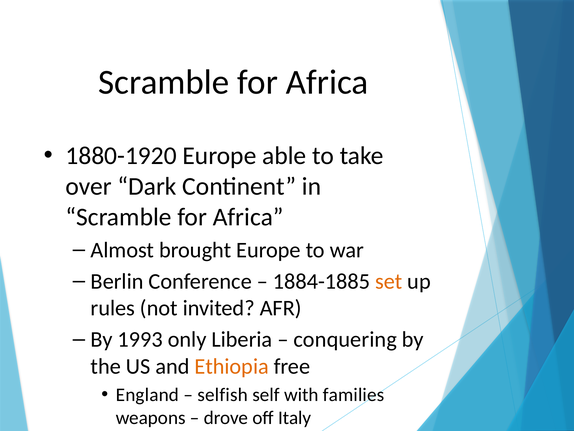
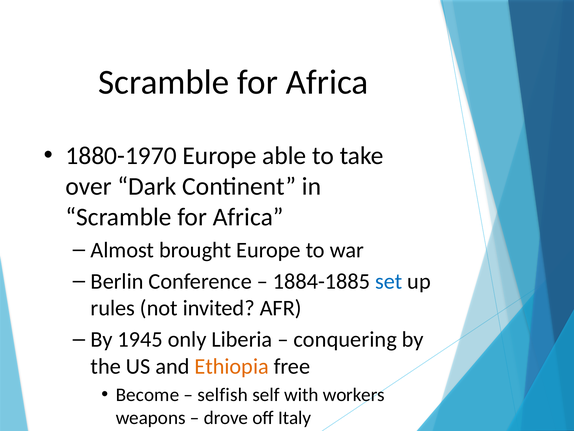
1880-1920: 1880-1920 -> 1880-1970
set colour: orange -> blue
1993: 1993 -> 1945
England: England -> Become
families: families -> workers
